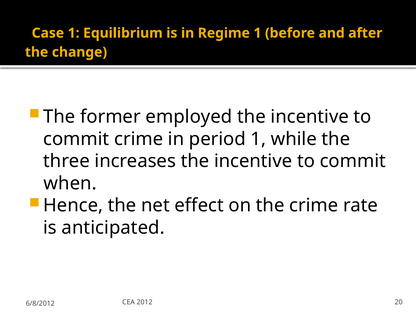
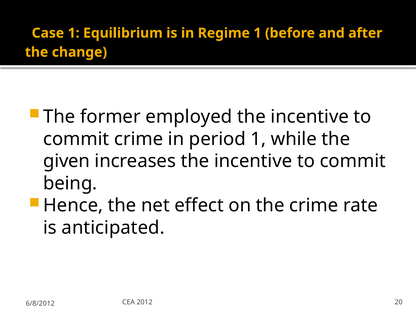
three: three -> given
when: when -> being
